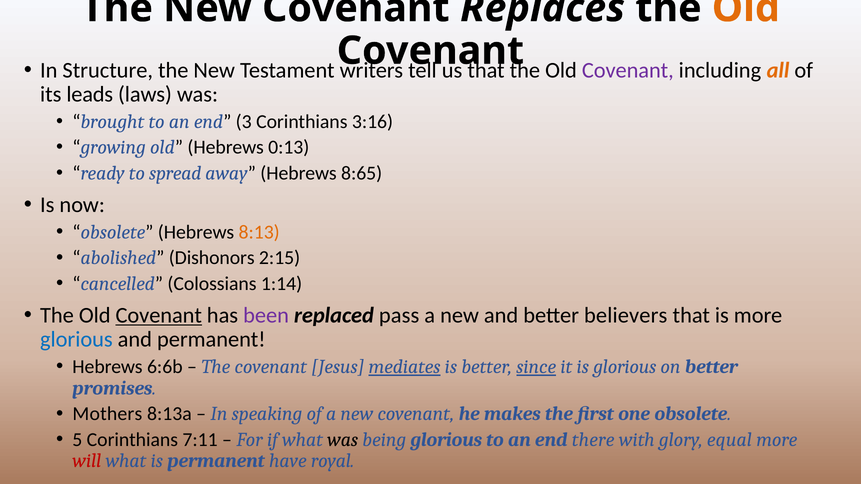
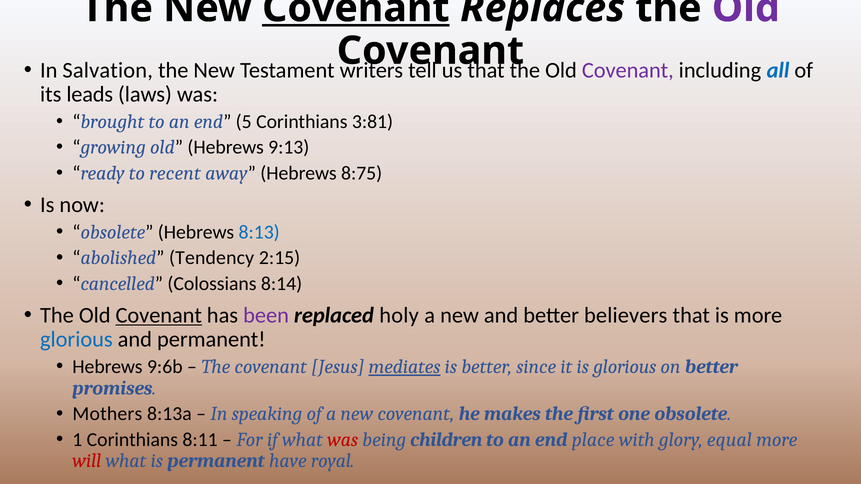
Covenant at (356, 8) underline: none -> present
Old at (746, 8) colour: orange -> purple
Structure: Structure -> Salvation
all colour: orange -> blue
3: 3 -> 5
3:16: 3:16 -> 3:81
0:13: 0:13 -> 9:13
spread: spread -> recent
8:65: 8:65 -> 8:75
8:13 colour: orange -> blue
Dishonors: Dishonors -> Tendency
1:14: 1:14 -> 8:14
pass: pass -> holy
6:6b: 6:6b -> 9:6b
since underline: present -> none
5: 5 -> 1
7:11: 7:11 -> 8:11
was at (343, 440) colour: black -> red
being glorious: glorious -> children
there: there -> place
